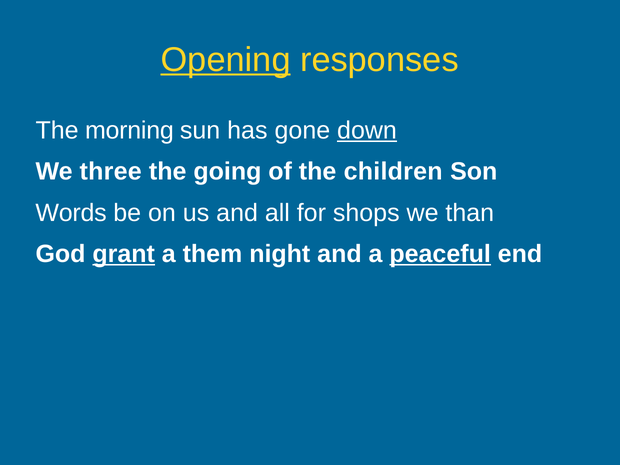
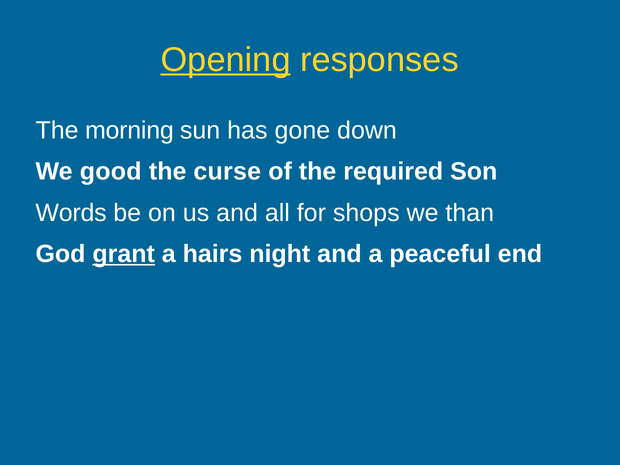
down underline: present -> none
three: three -> good
going: going -> curse
children: children -> required
them: them -> hairs
peaceful underline: present -> none
